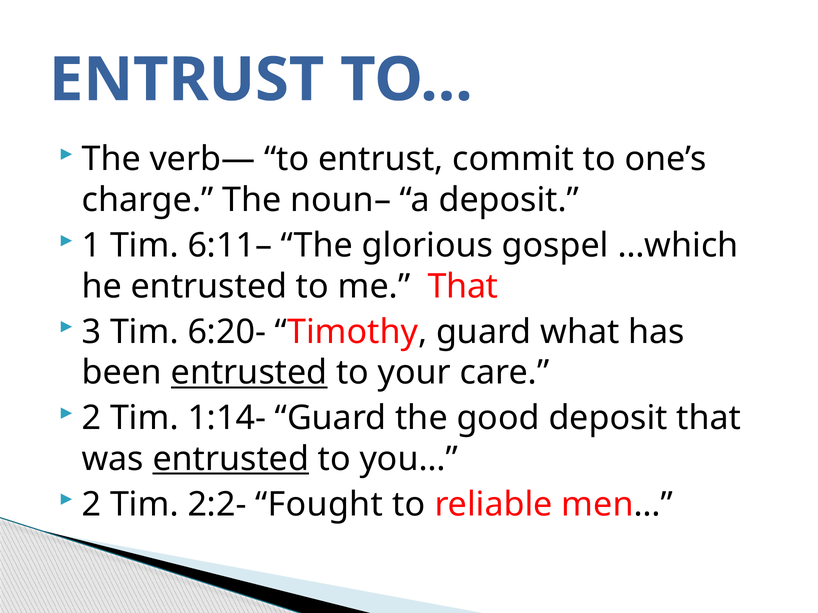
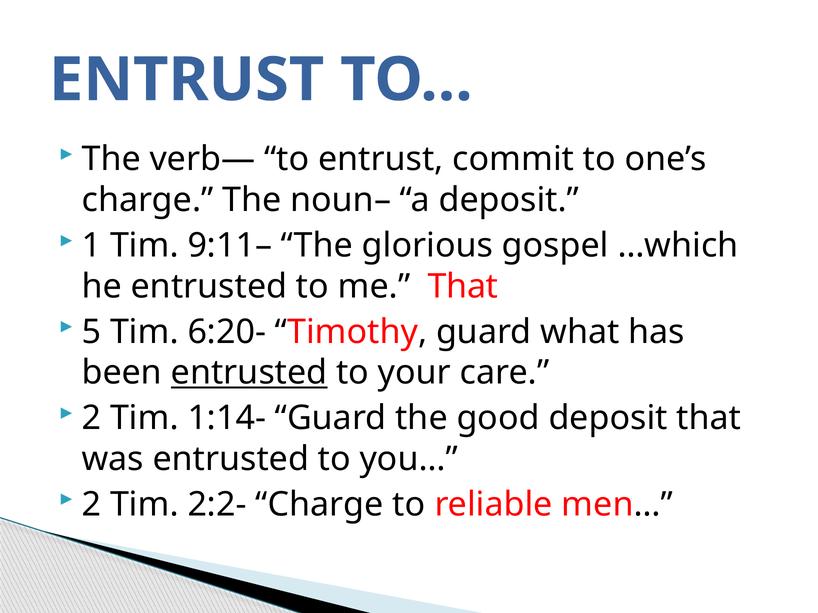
6:11–: 6:11– -> 9:11–
3: 3 -> 5
entrusted at (231, 459) underline: present -> none
2:2- Fought: Fought -> Charge
